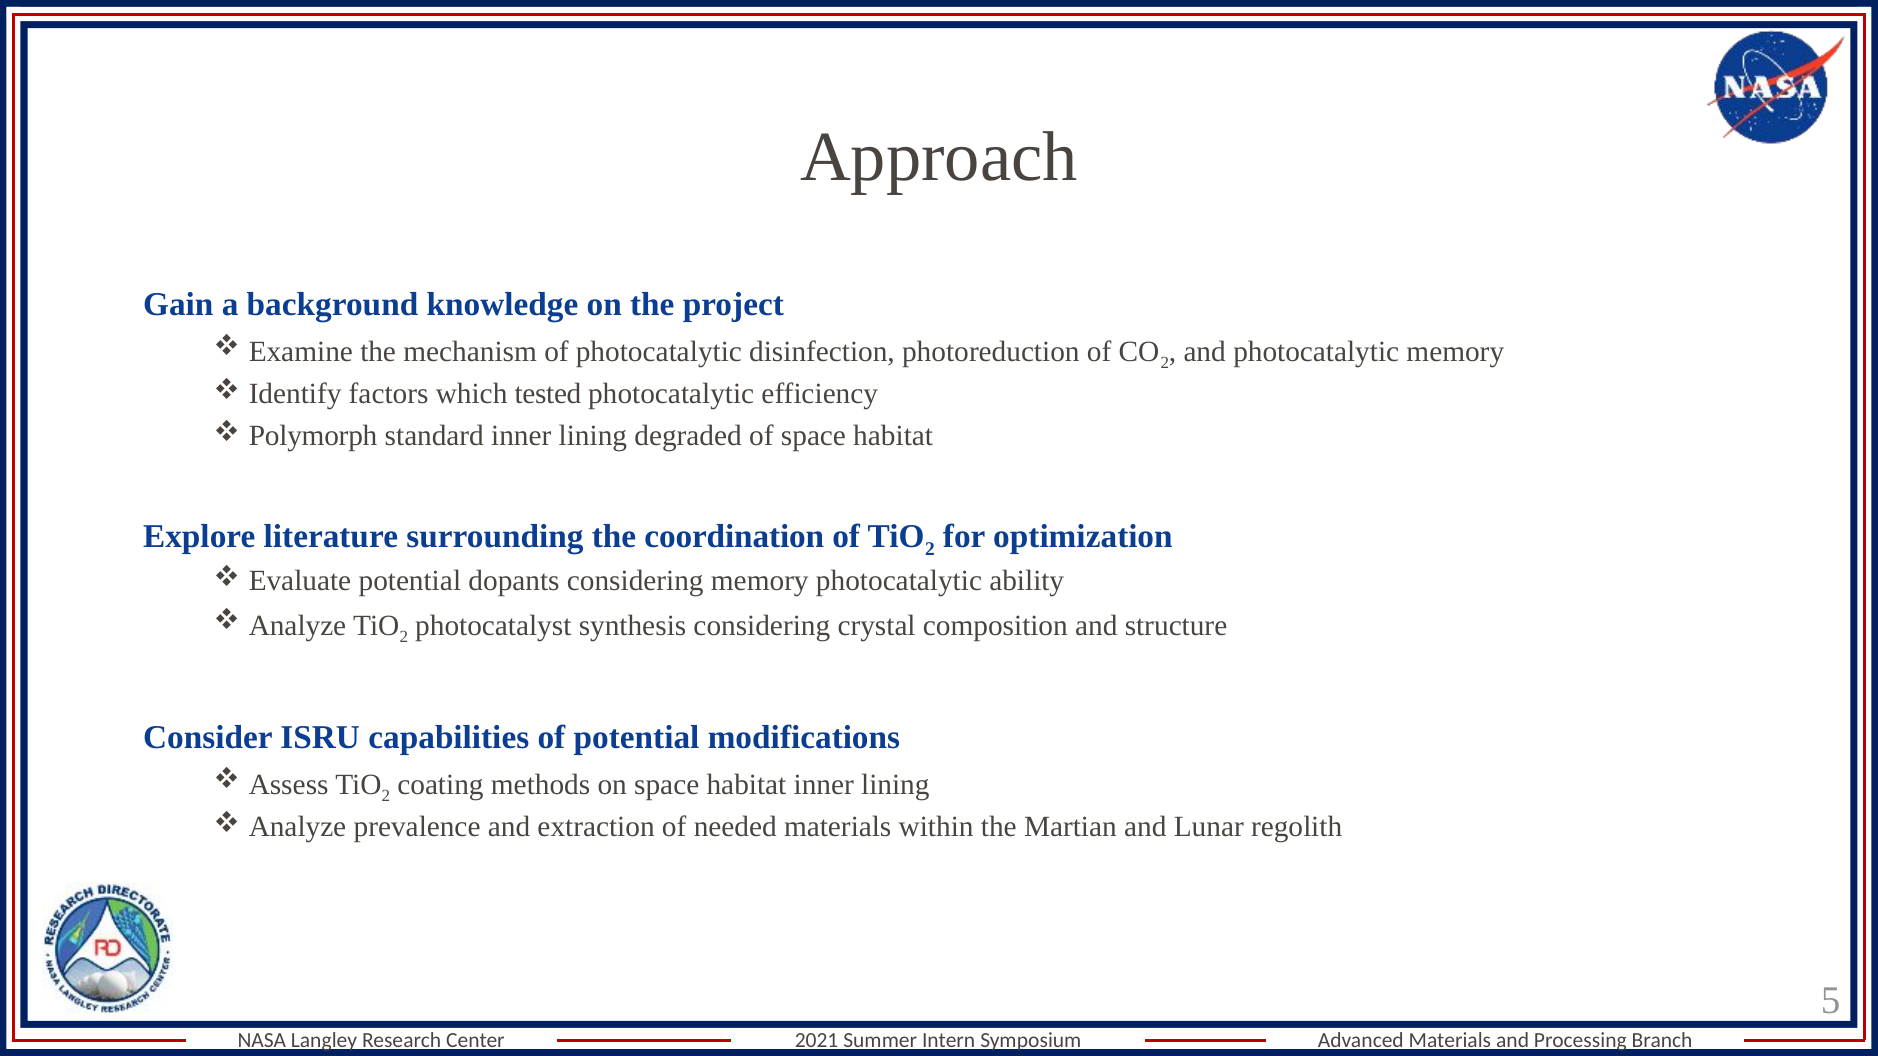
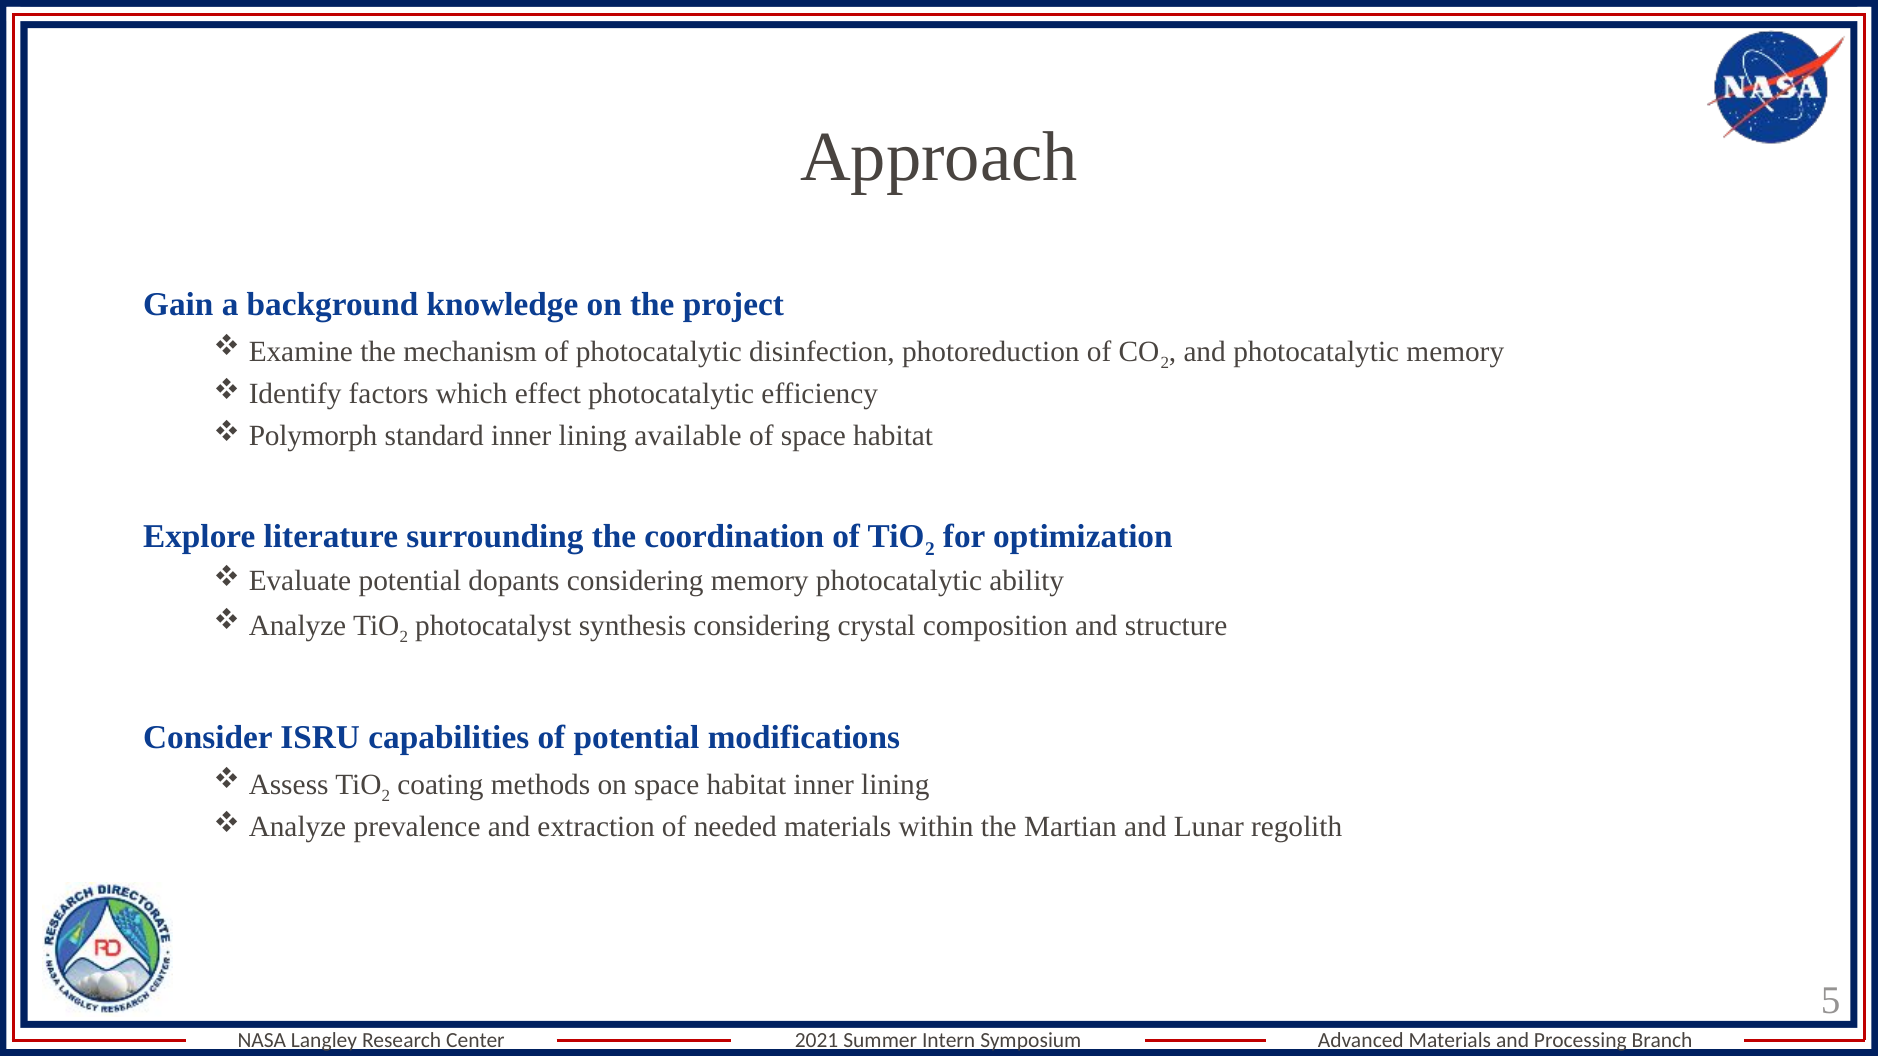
tested: tested -> effect
degraded: degraded -> available
